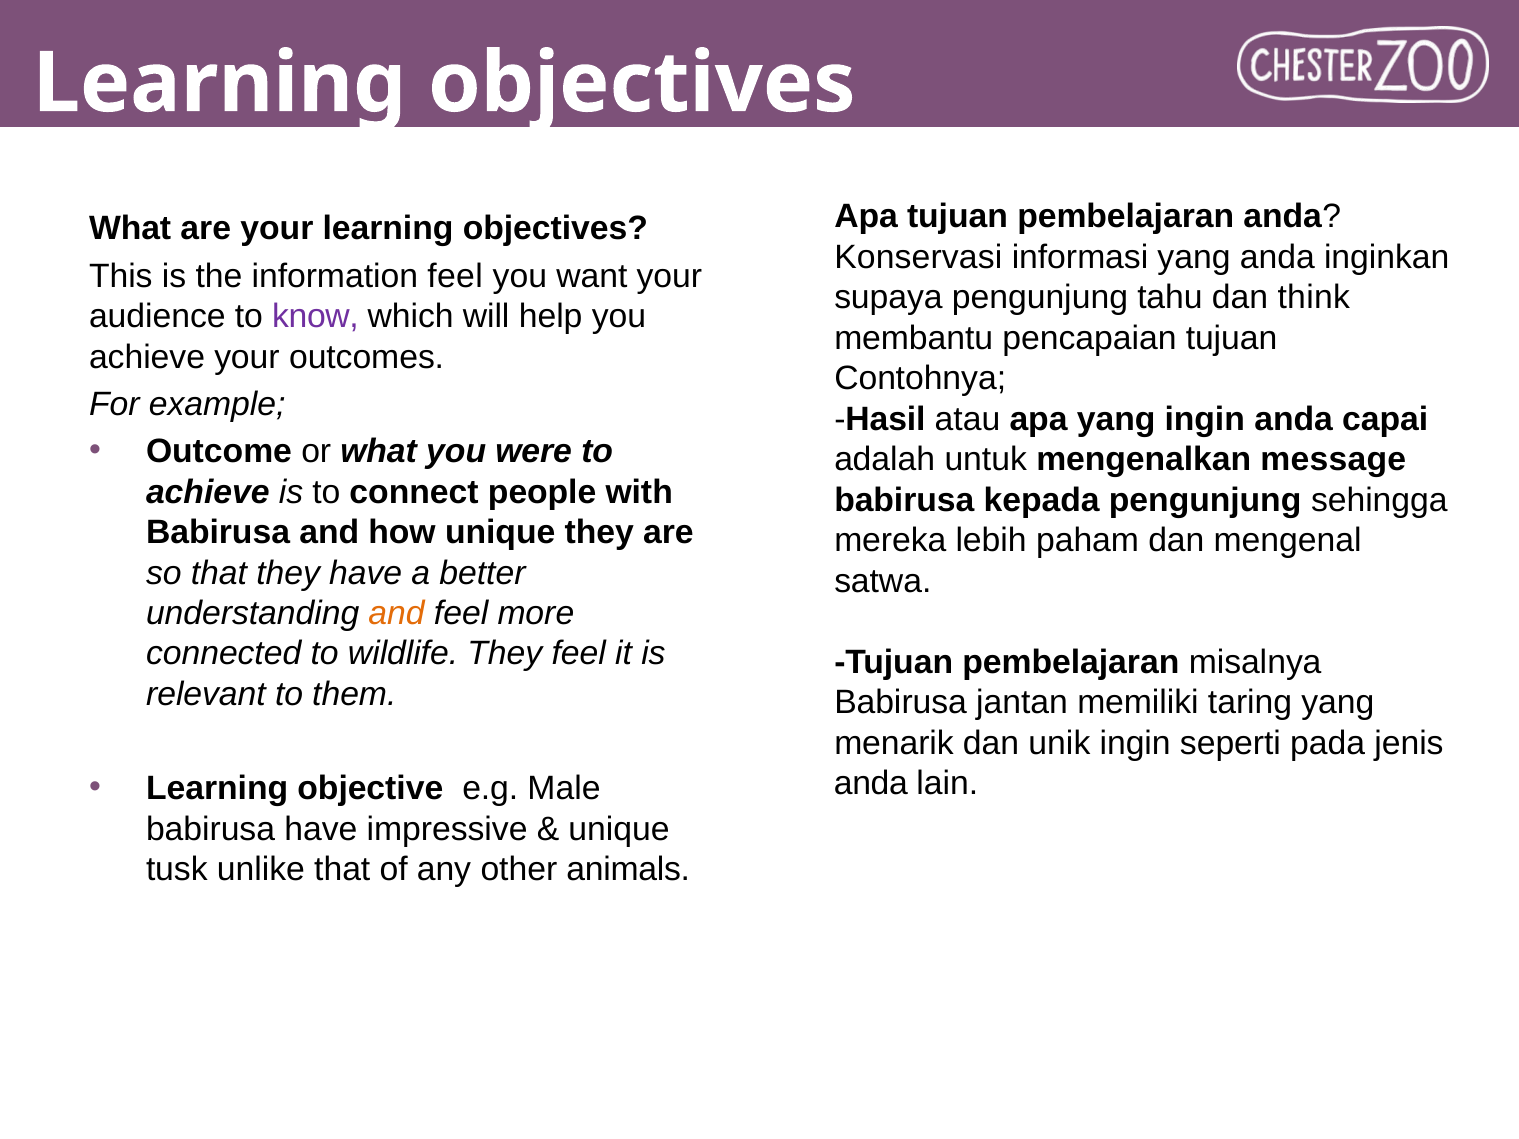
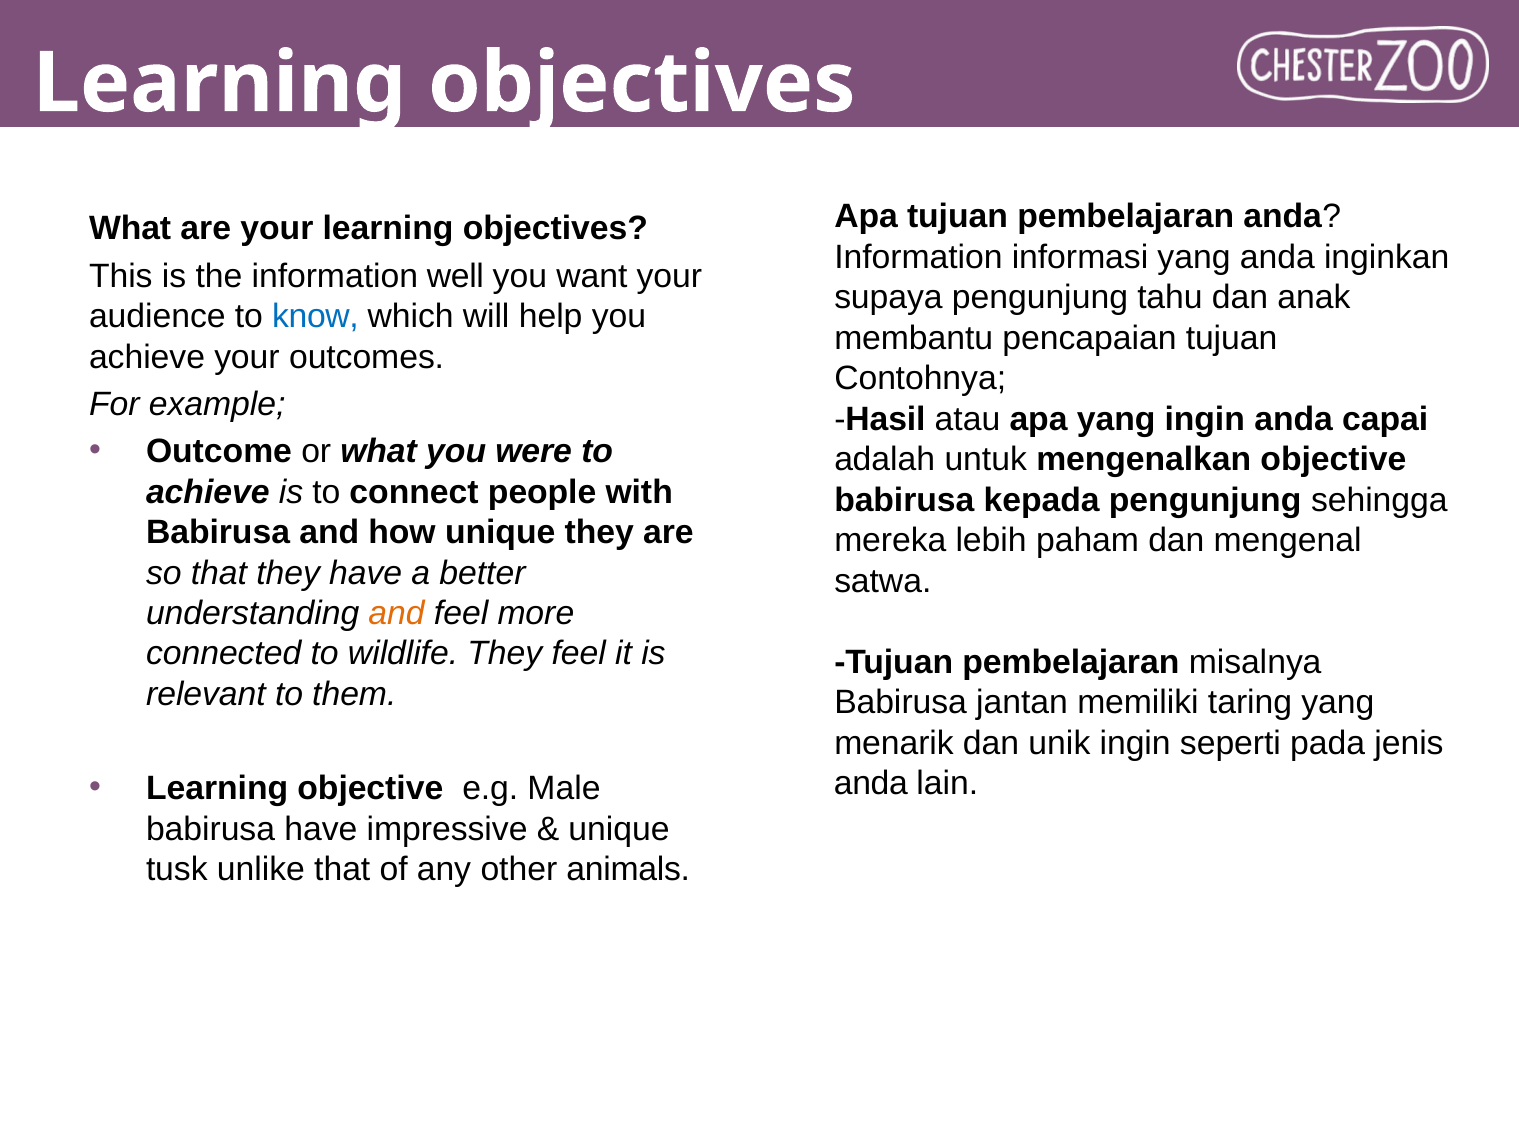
Konservasi at (918, 257): Konservasi -> Information
information feel: feel -> well
think: think -> anak
know colour: purple -> blue
mengenalkan message: message -> objective
